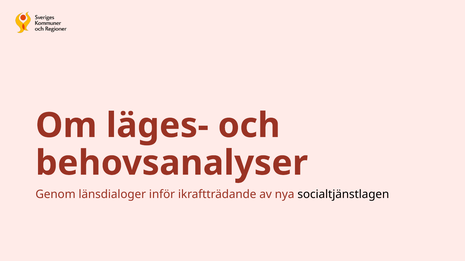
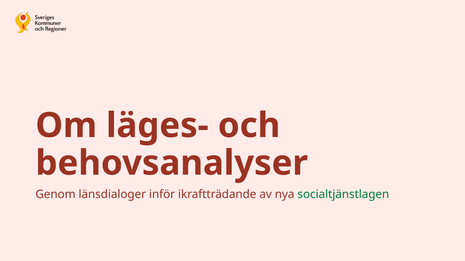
socialtjänstlagen colour: black -> green
